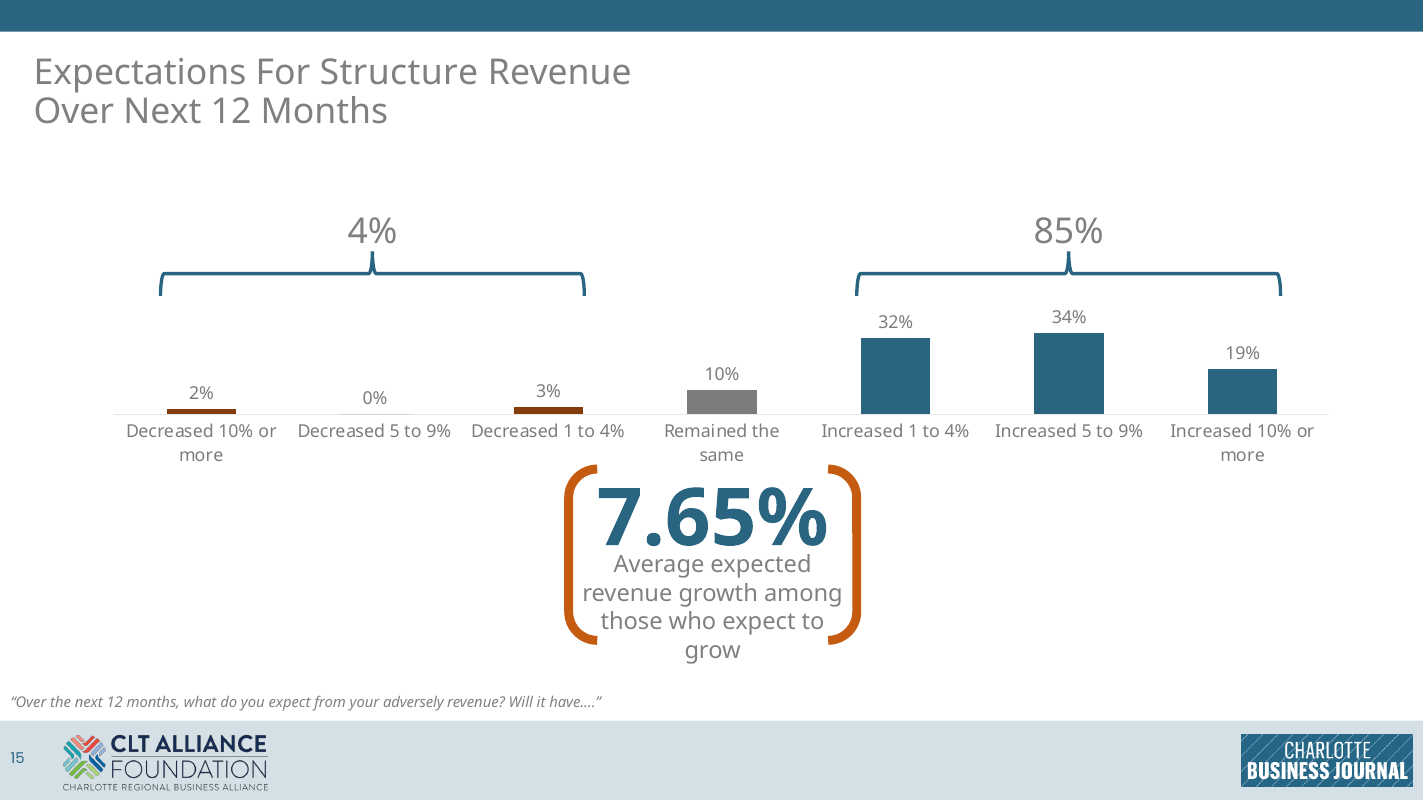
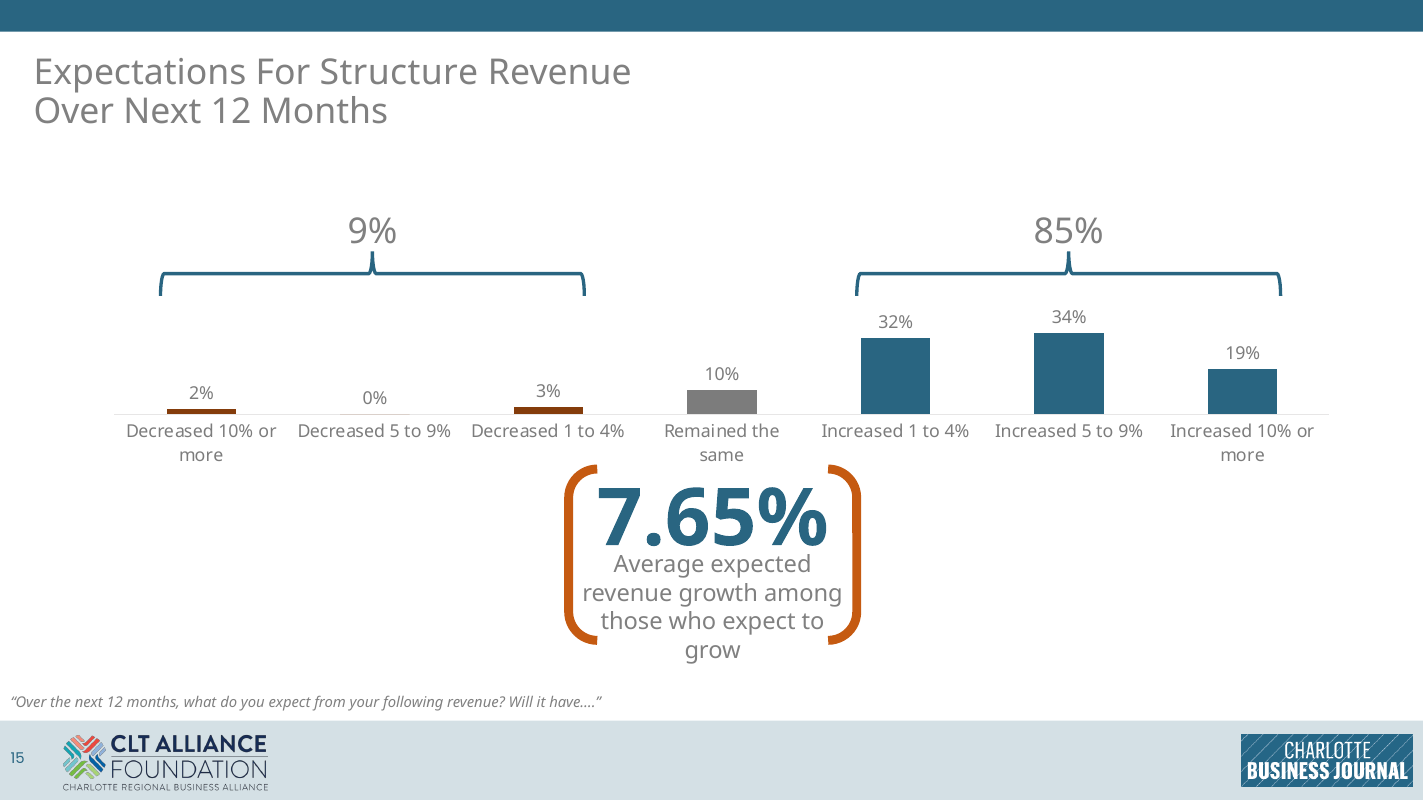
4% at (373, 232): 4% -> 9%
adversely: adversely -> following
